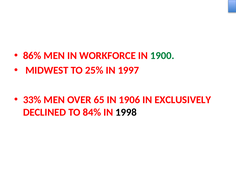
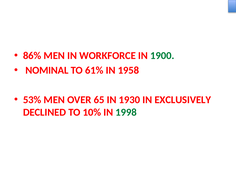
MIDWEST: MIDWEST -> NOMINAL
25%: 25% -> 61%
1997: 1997 -> 1958
33%: 33% -> 53%
1906: 1906 -> 1930
84%: 84% -> 10%
1998 colour: black -> green
